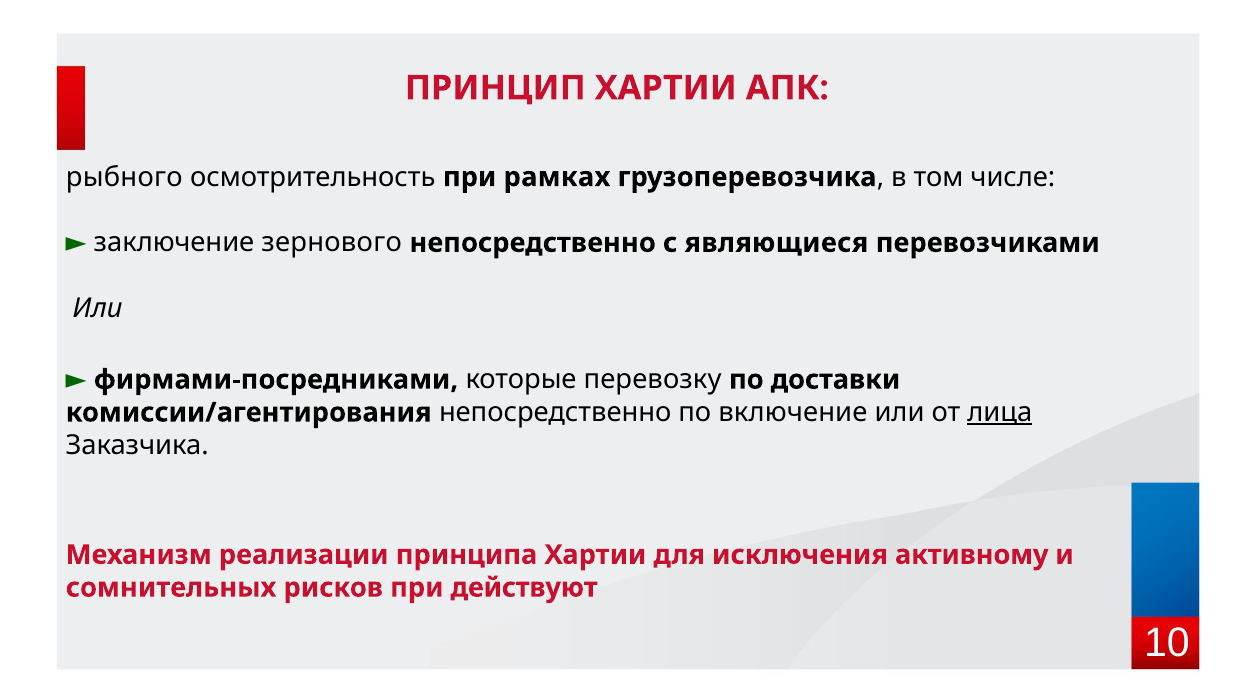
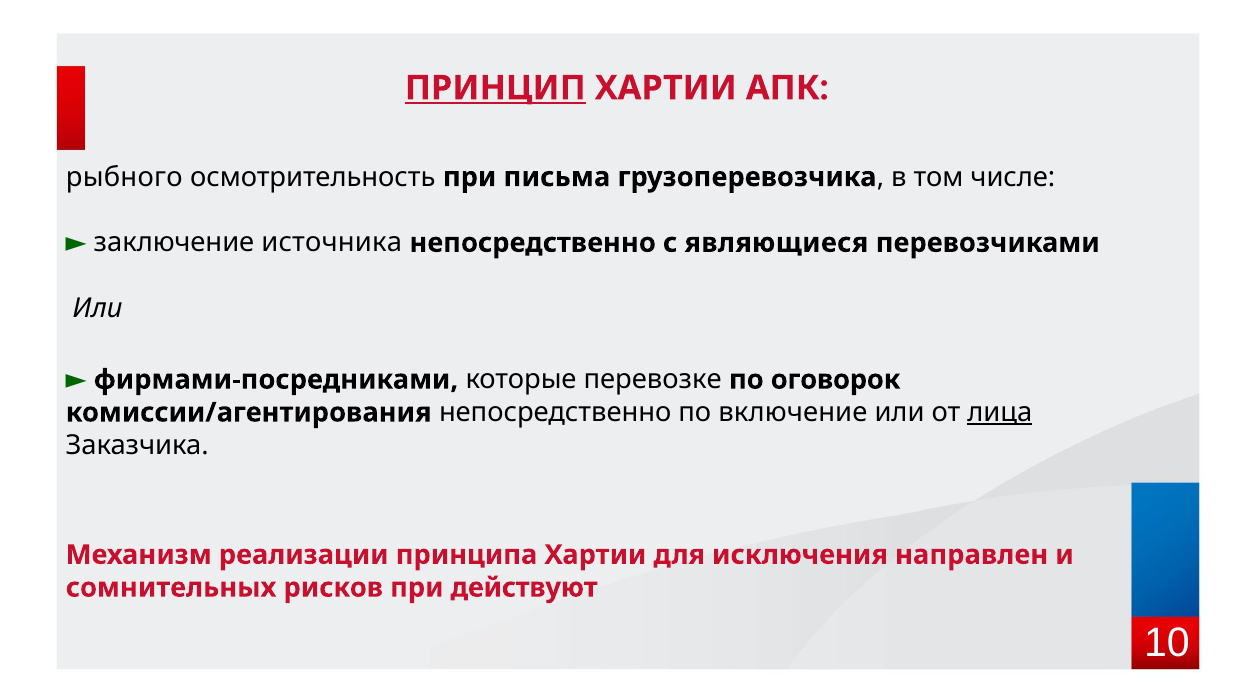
ПРИНЦИП underline: none -> present
рамках: рамках -> письма
зернового: зернового -> источника
перевозку: перевозку -> перевозке
доставки: доставки -> оговорок
активному: активному -> направлен
